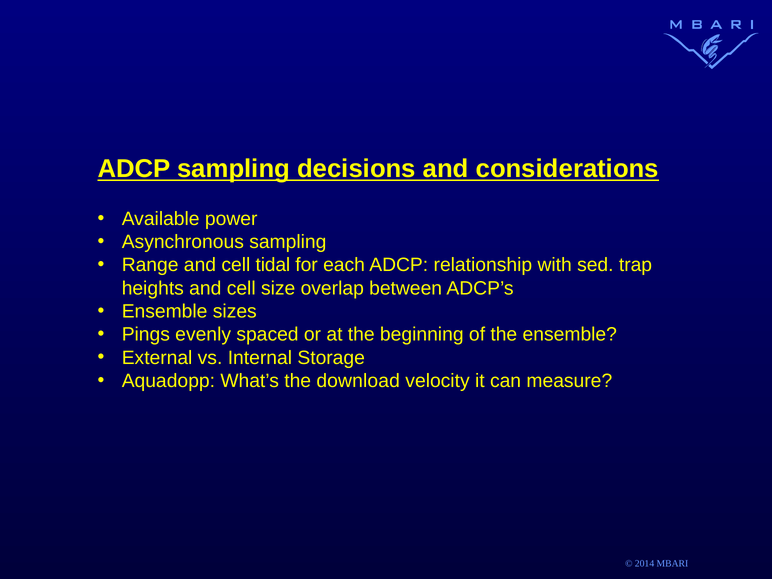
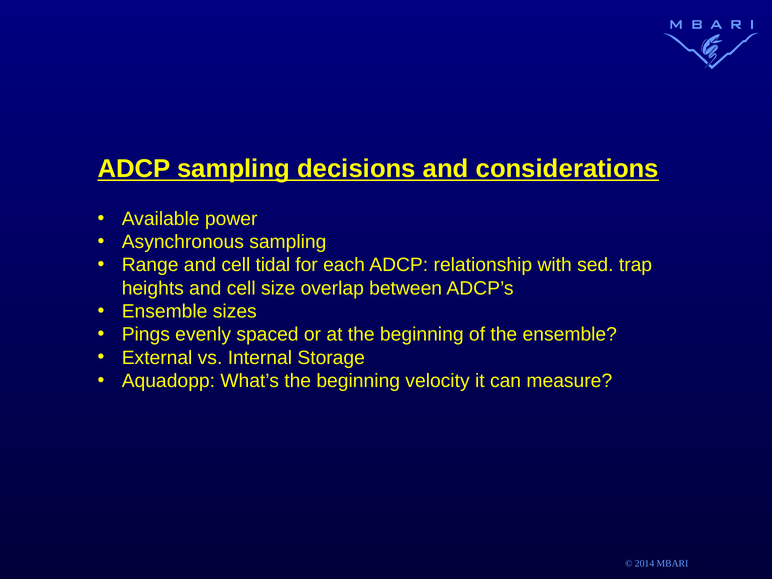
What’s the download: download -> beginning
